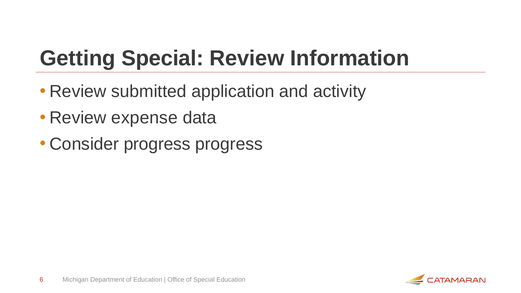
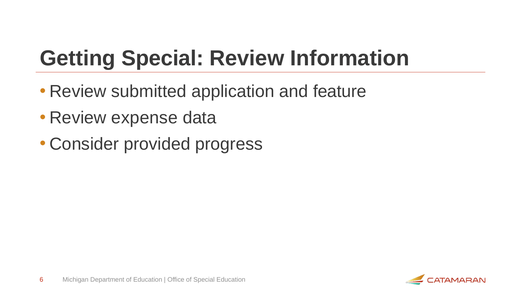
activity: activity -> feature
Consider progress: progress -> provided
